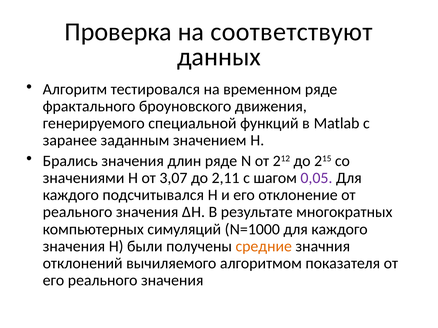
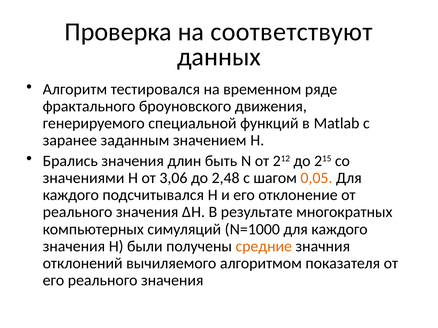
длин ряде: ряде -> быть
3,07: 3,07 -> 3,06
2,11: 2,11 -> 2,48
0,05 colour: purple -> orange
